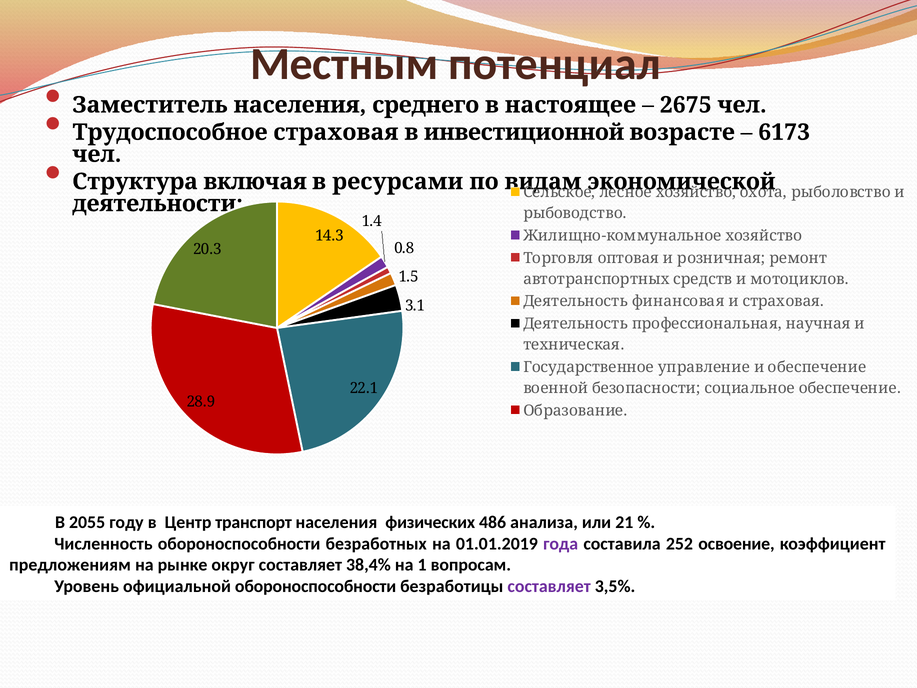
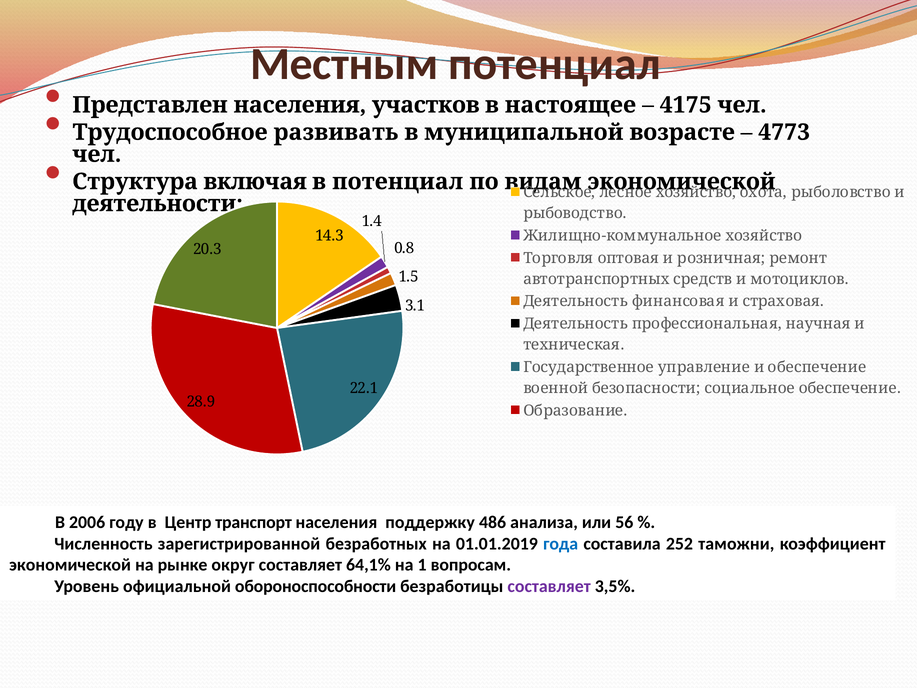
Заместитель: Заместитель -> Представлен
среднего: среднего -> участков
2675: 2675 -> 4175
Трудоспособное страховая: страховая -> развивать
инвестиционной: инвестиционной -> муниципальной
6173: 6173 -> 4773
в ресурсами: ресурсами -> потенциал
2055: 2055 -> 2006
физических: физических -> поддержку
21: 21 -> 56
Численность обороноспособности: обороноспособности -> зарегистрированной
года colour: purple -> blue
освоение: освоение -> таможни
предложениям at (70, 565): предложениям -> экономической
38,4%: 38,4% -> 64,1%
